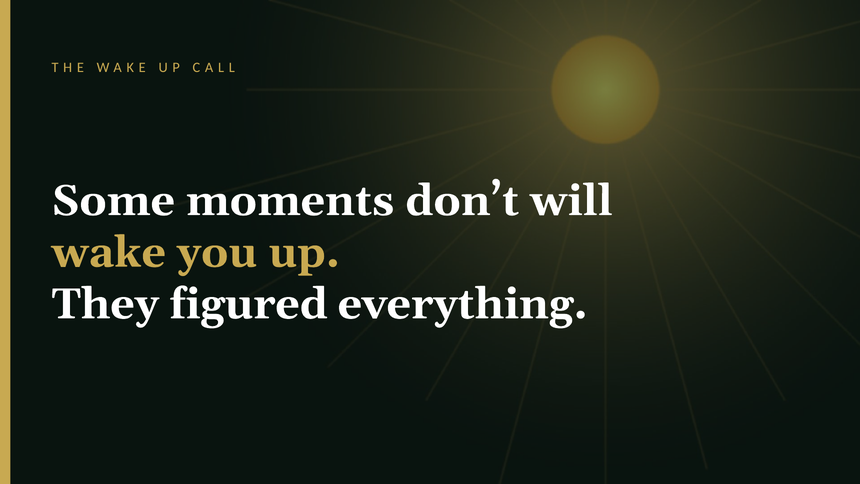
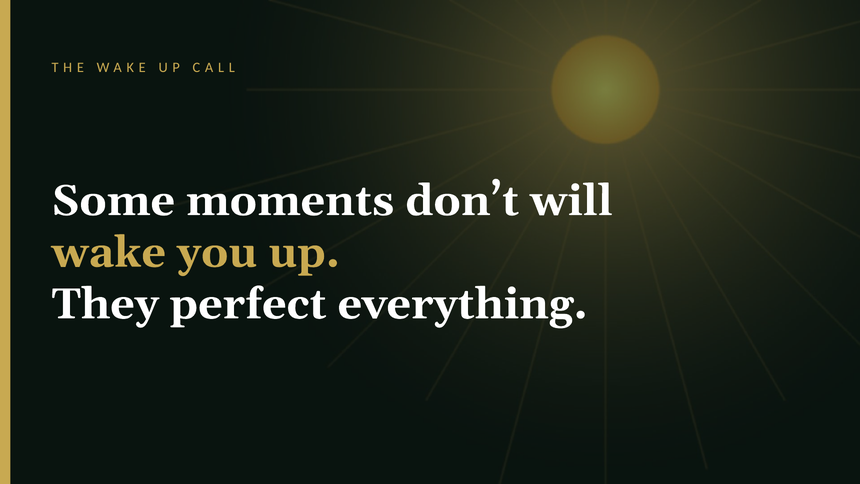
figured: figured -> perfect
